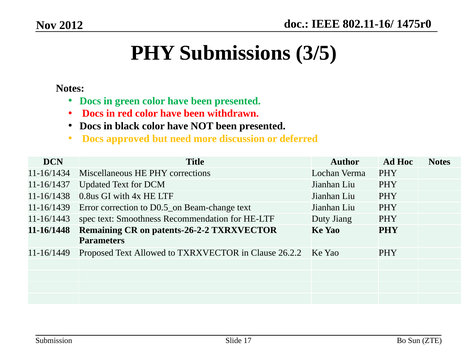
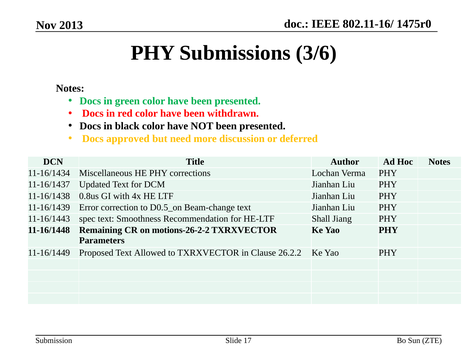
2012: 2012 -> 2013
3/5: 3/5 -> 3/6
Duty: Duty -> Shall
patents-26-2-2: patents-26-2-2 -> motions-26-2-2
